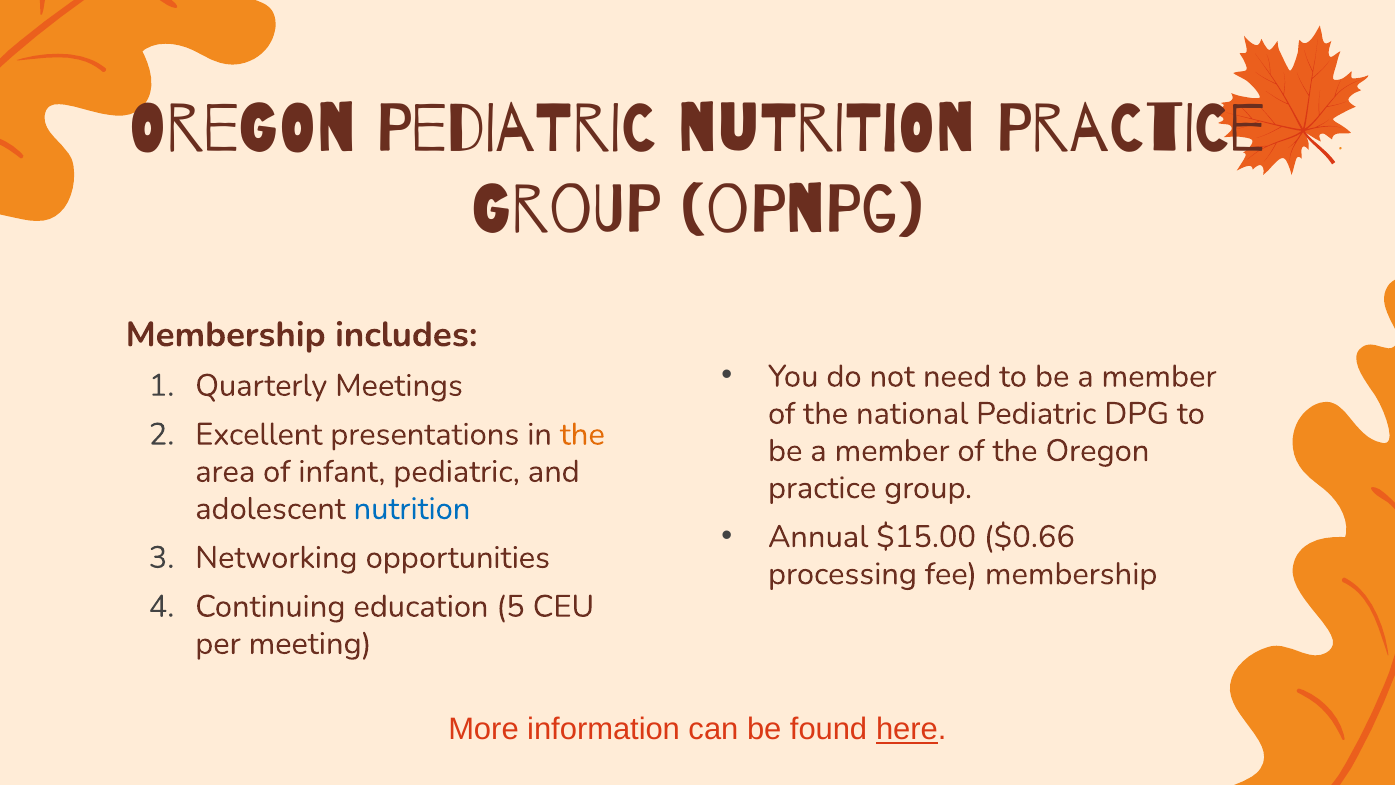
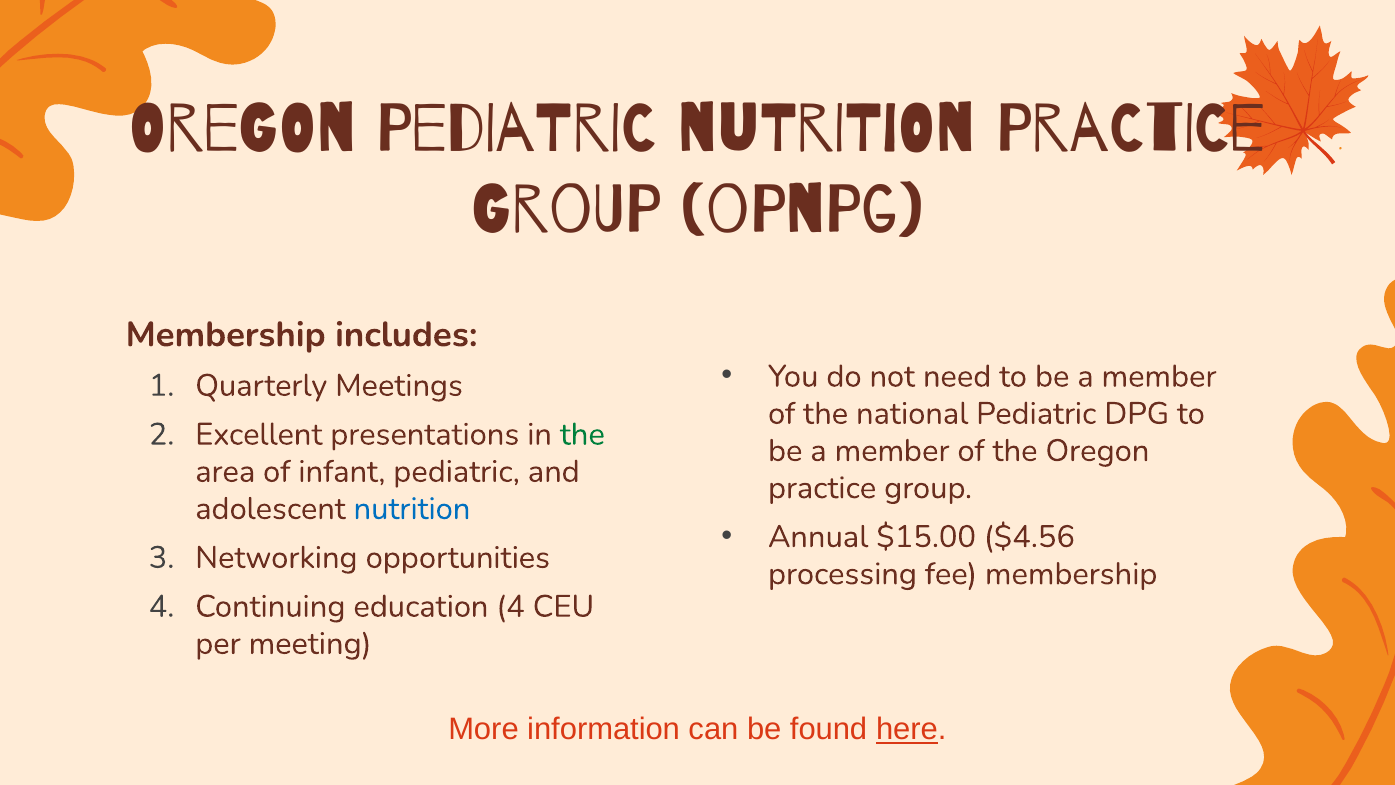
the at (582, 434) colour: orange -> green
$0.66: $0.66 -> $4.56
education 5: 5 -> 4
